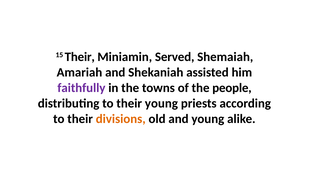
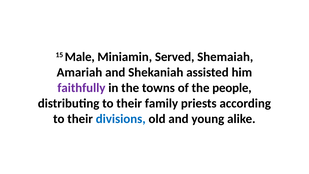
15 Their: Their -> Male
their young: young -> family
divisions colour: orange -> blue
